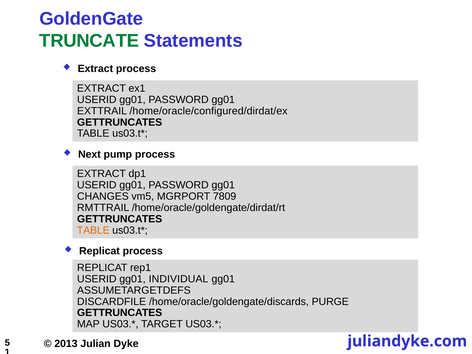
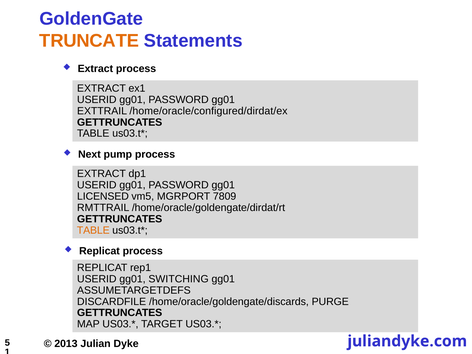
TRUNCATE colour: green -> orange
CHANGES: CHANGES -> LICENSED
INDIVIDUAL: INDIVIDUAL -> SWITCHING
